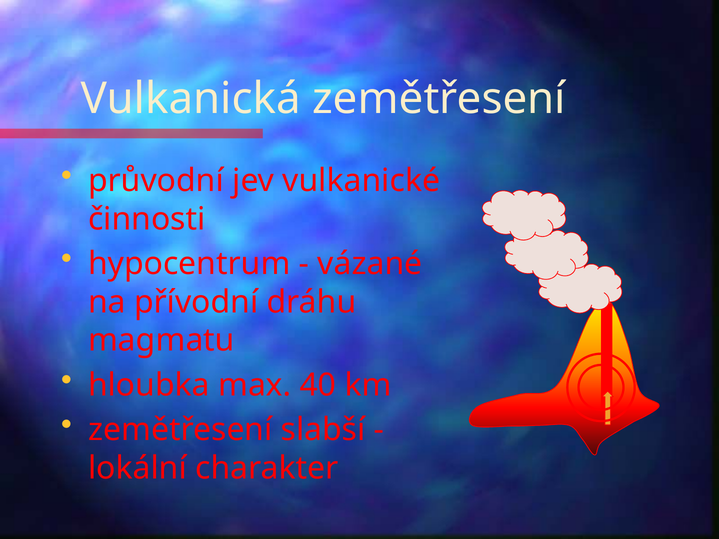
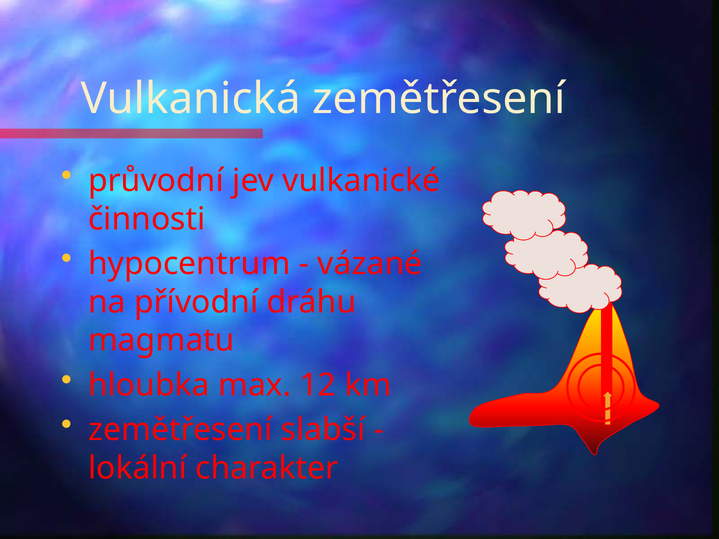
40: 40 -> 12
